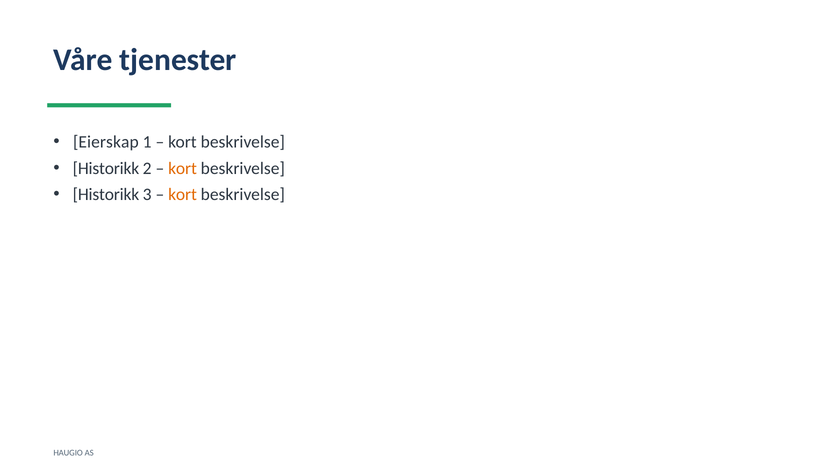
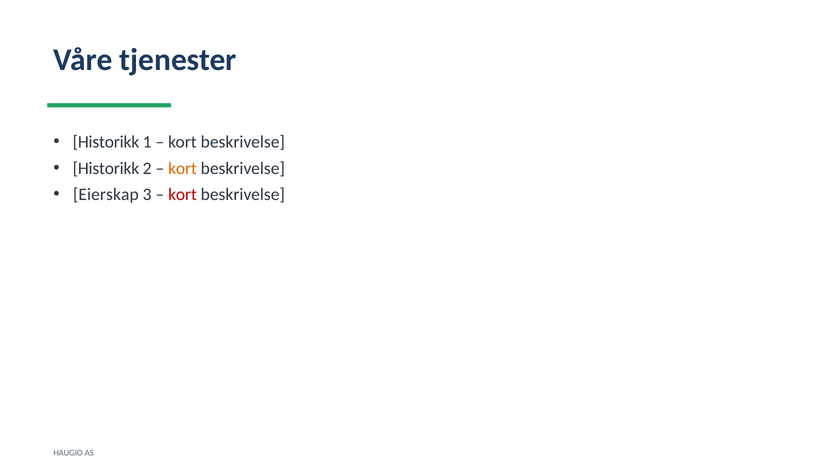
Eierskap at (106, 142): Eierskap -> Historikk
Historikk at (106, 195): Historikk -> Eierskap
kort at (183, 195) colour: orange -> red
